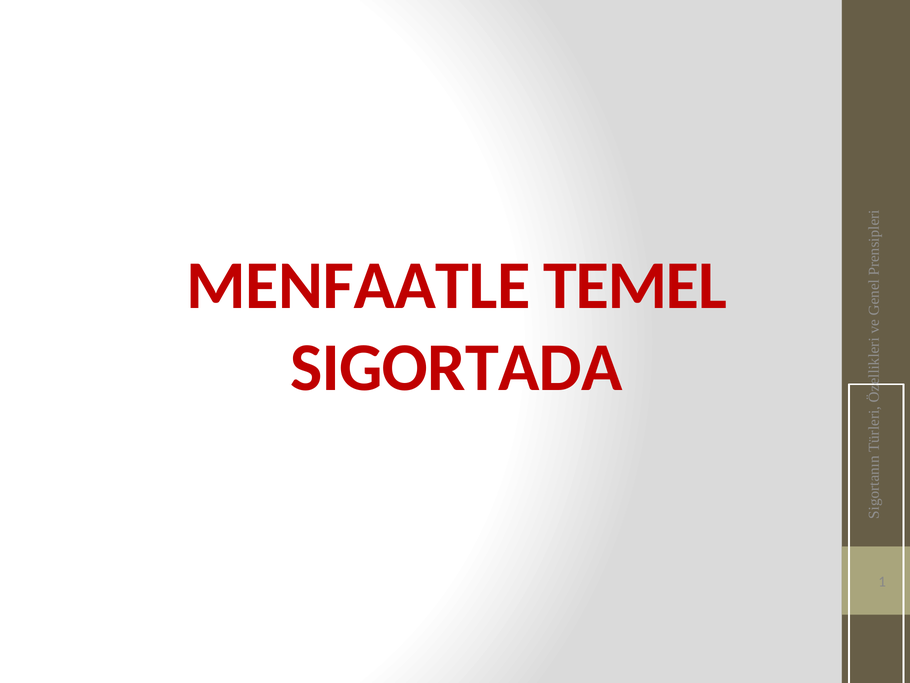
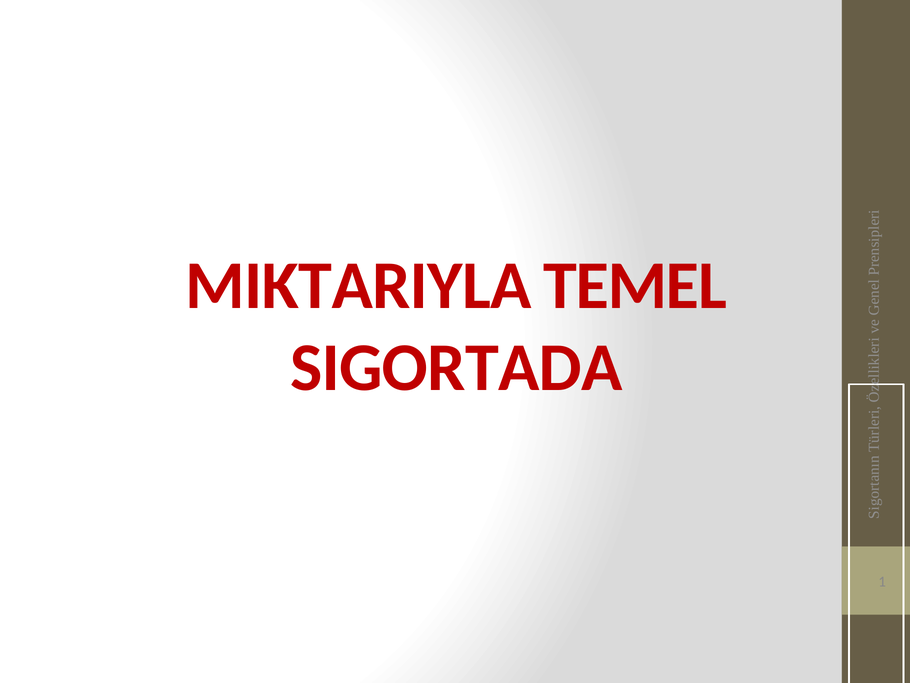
MENFAATLE: MENFAATLE -> MIKTARIYLA
